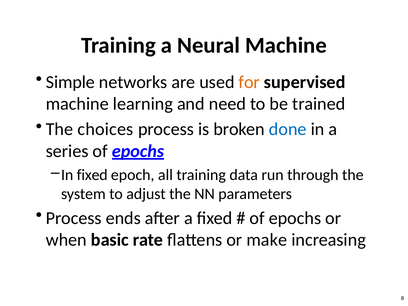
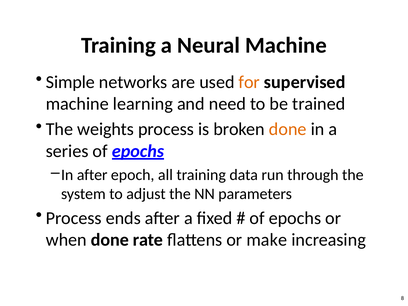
choices: choices -> weights
done at (288, 129) colour: blue -> orange
In fixed: fixed -> after
when basic: basic -> done
